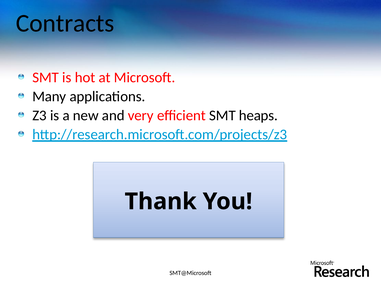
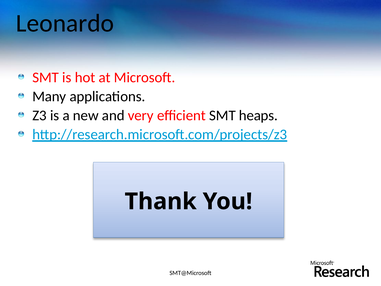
Contracts: Contracts -> Leonardo
